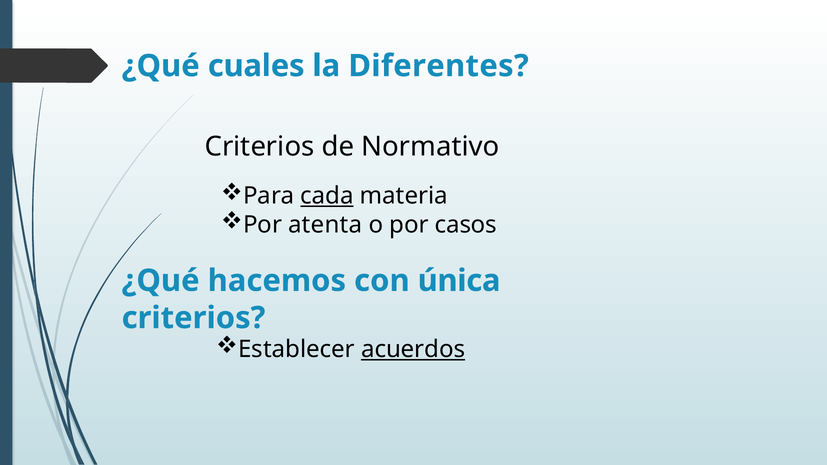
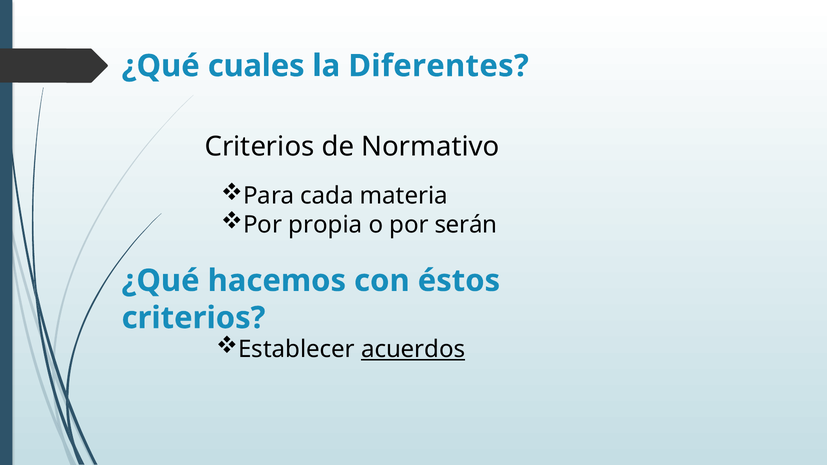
cada underline: present -> none
atenta: atenta -> propia
casos: casos -> serán
única: única -> éstos
